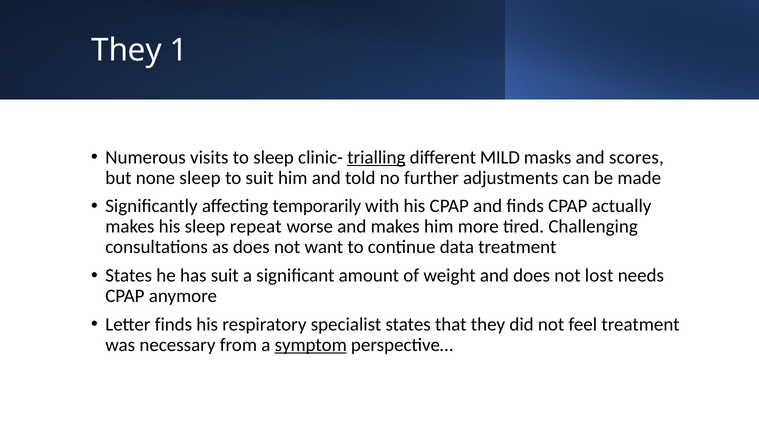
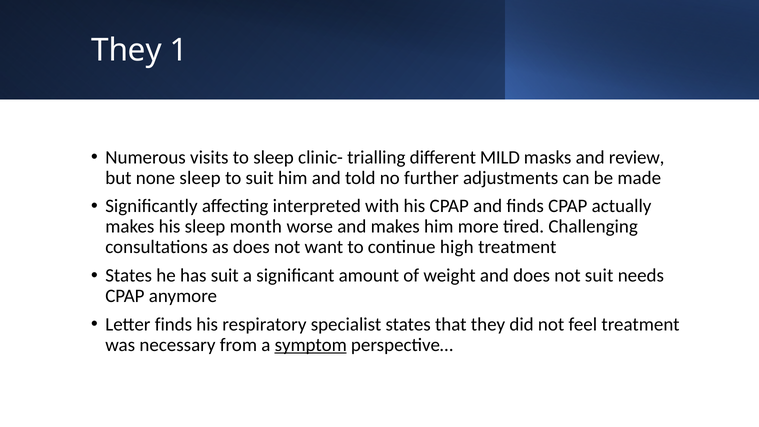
trialling underline: present -> none
scores: scores -> review
temporarily: temporarily -> interpreted
repeat: repeat -> month
data: data -> high
not lost: lost -> suit
